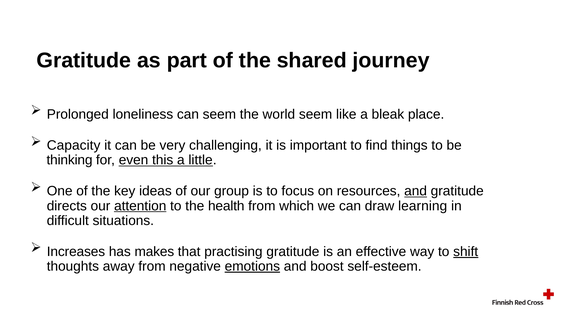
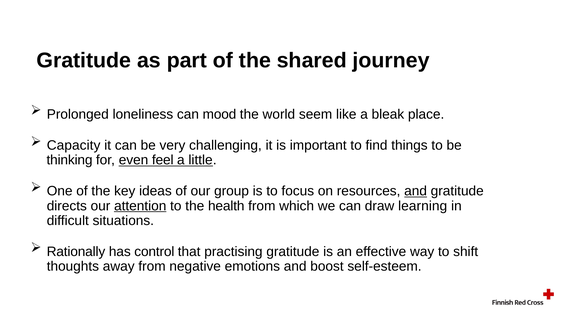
can seem: seem -> mood
this: this -> feel
Increases: Increases -> Rationally
makes: makes -> control
shift underline: present -> none
emotions underline: present -> none
